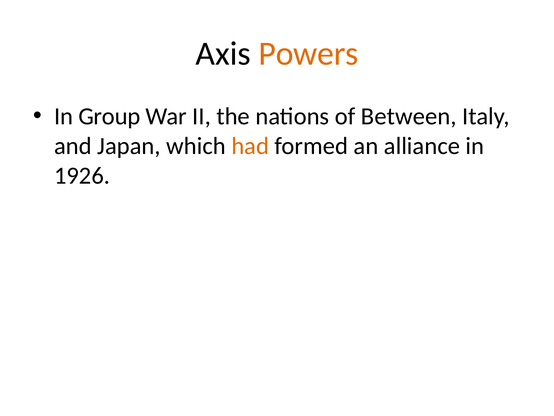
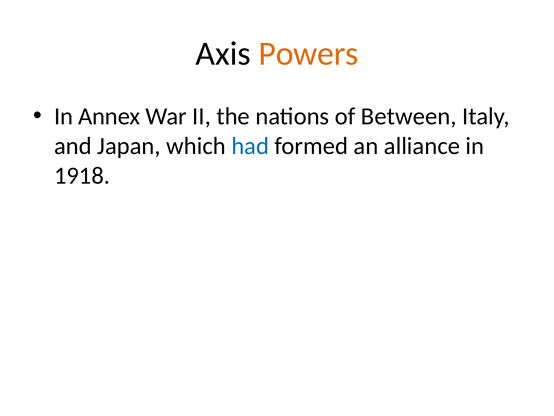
Group: Group -> Annex
had colour: orange -> blue
1926: 1926 -> 1918
